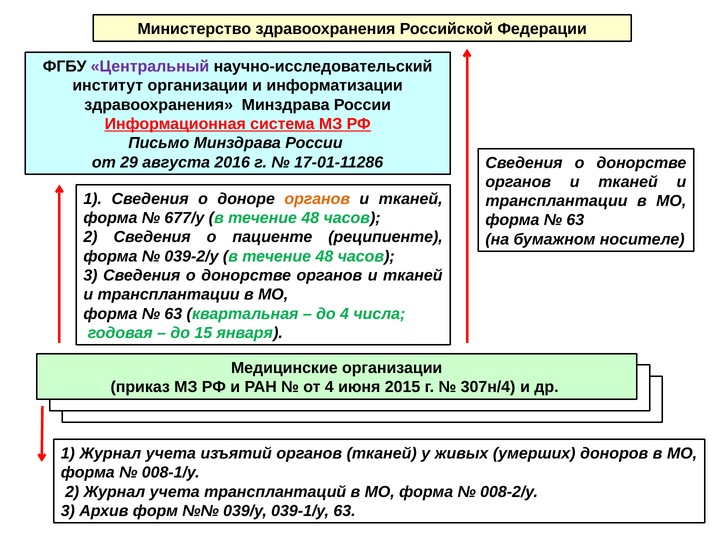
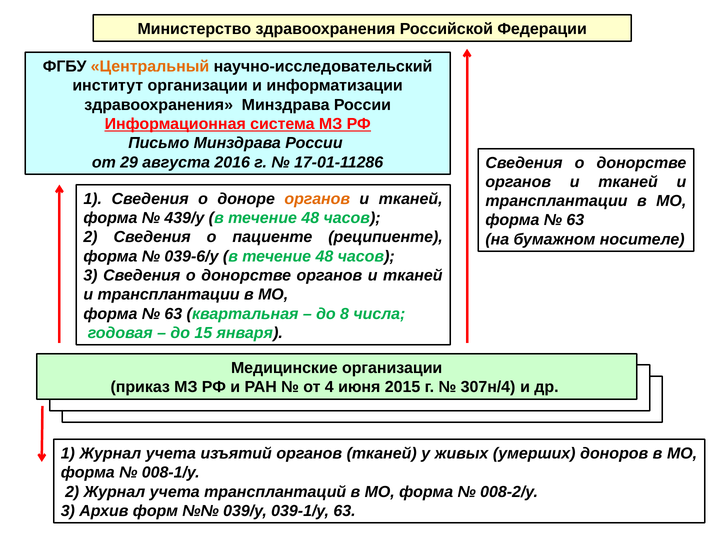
Центральный colour: purple -> orange
677/у: 677/у -> 439/у
039-2/у: 039-2/у -> 039-6/у
до 4: 4 -> 8
